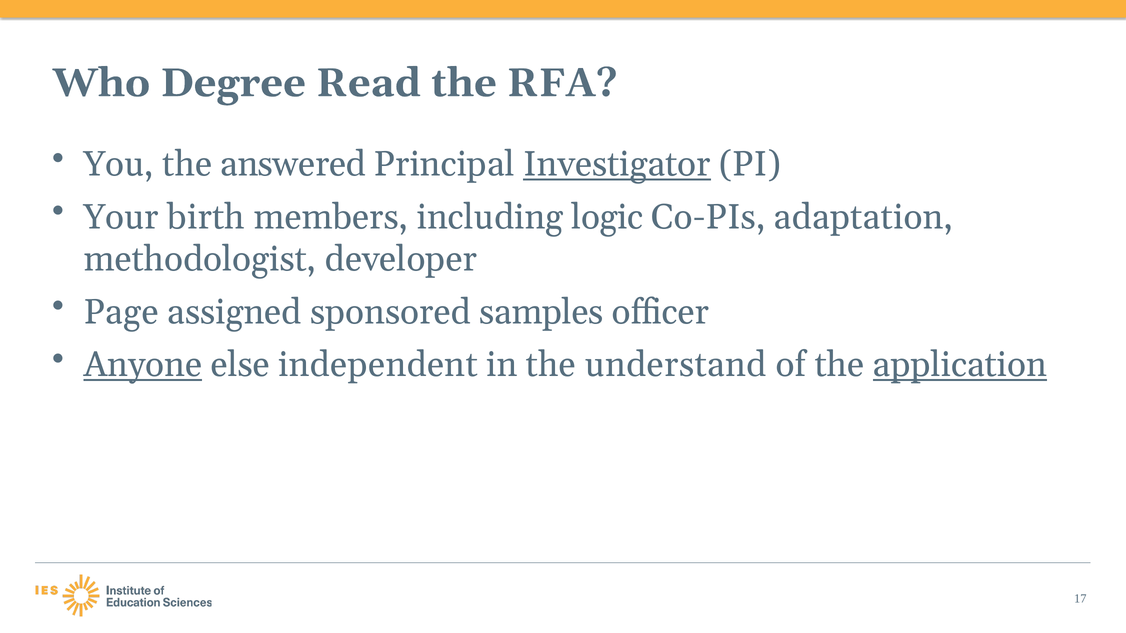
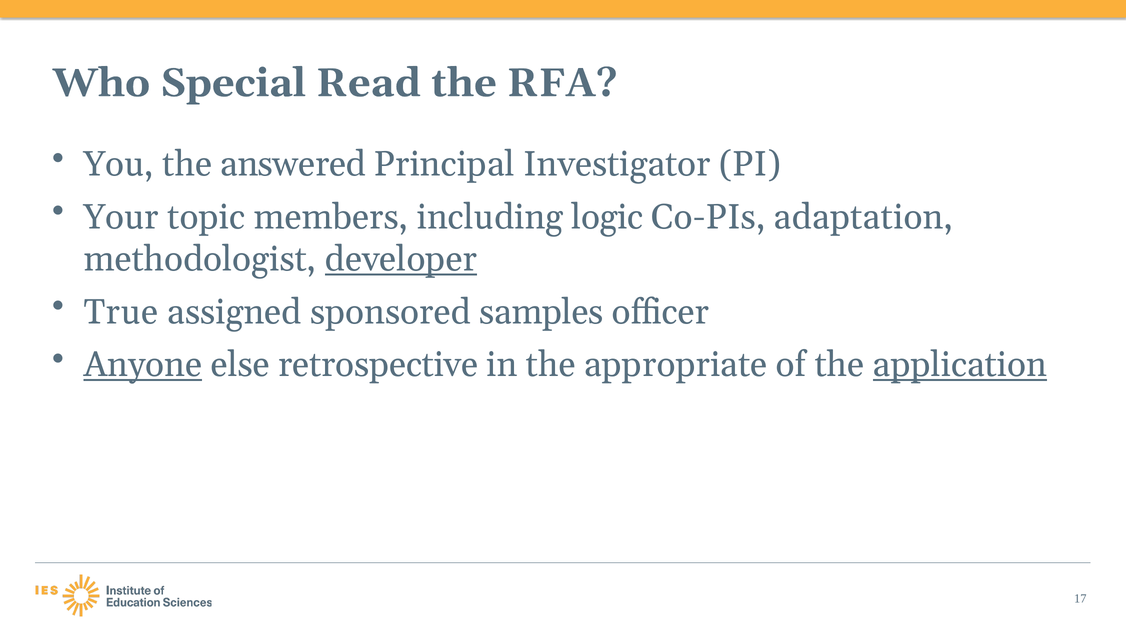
Degree: Degree -> Special
Investigator underline: present -> none
birth: birth -> topic
developer underline: none -> present
Page: Page -> True
independent: independent -> retrospective
understand: understand -> appropriate
